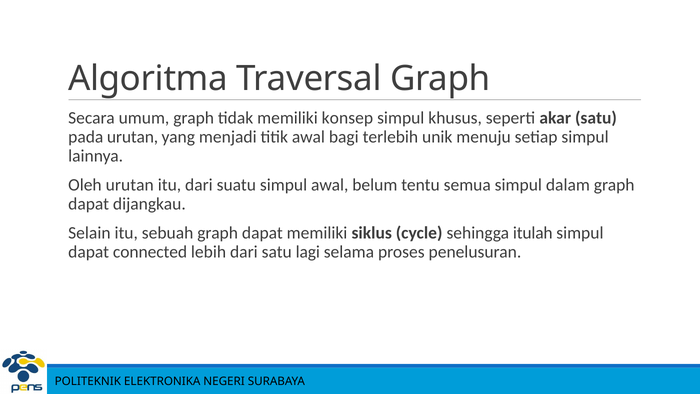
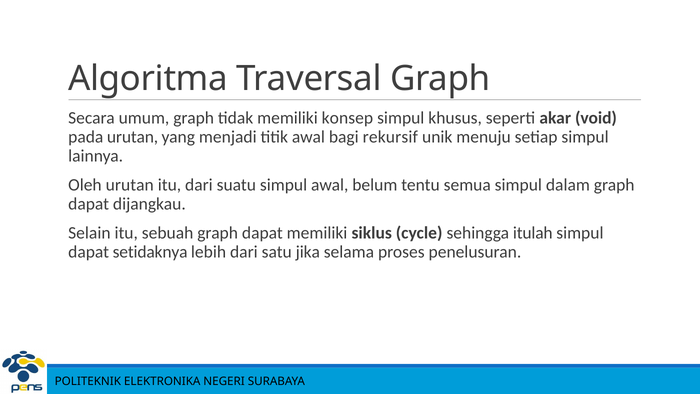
akar satu: satu -> void
terlebih: terlebih -> rekursif
connected: connected -> setidaknya
lagi: lagi -> jika
